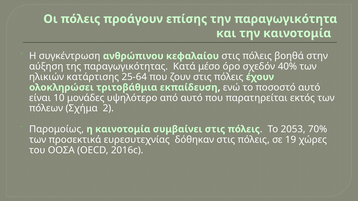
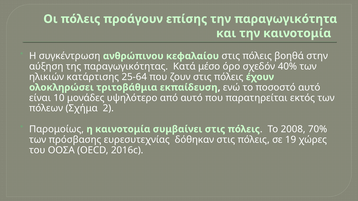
2053: 2053 -> 2008
προσεκτικά: προσεκτικά -> πρόσβασης
